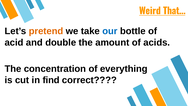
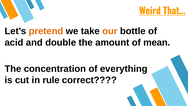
our colour: blue -> orange
acids: acids -> mean
find: find -> rule
